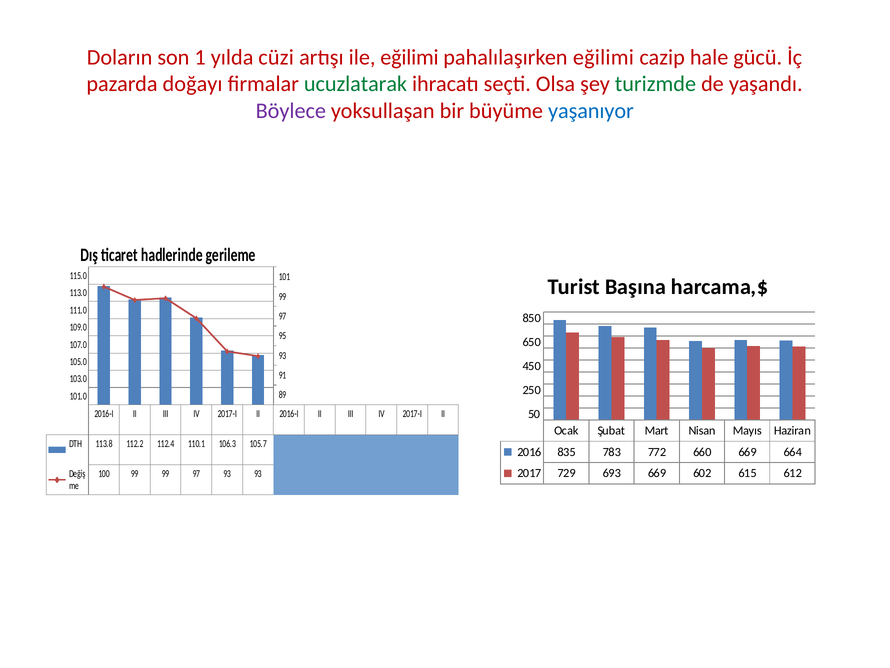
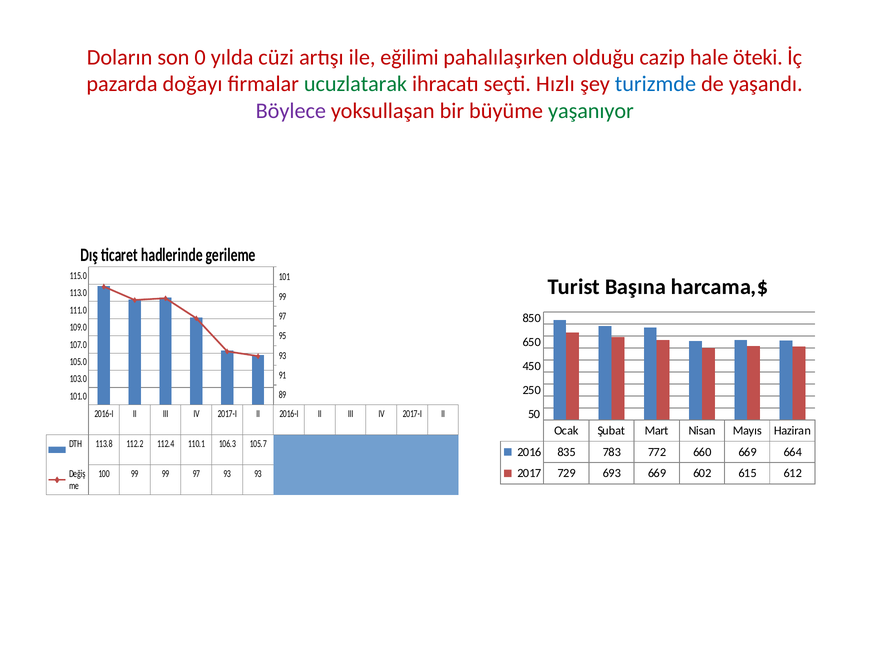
1: 1 -> 0
pahalılaşırken eğilimi: eğilimi -> olduğu
gücü: gücü -> öteki
Olsa: Olsa -> Hızlı
turizmde colour: green -> blue
yaşanıyor colour: blue -> green
